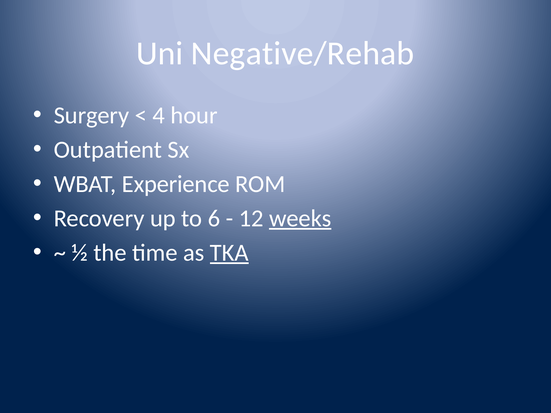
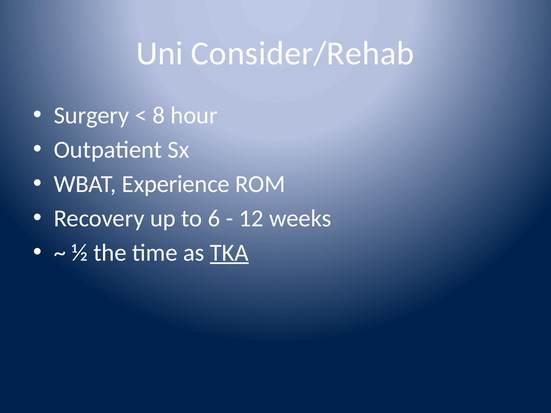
Negative/Rehab: Negative/Rehab -> Consider/Rehab
4: 4 -> 8
weeks underline: present -> none
